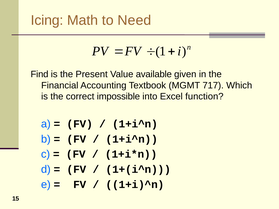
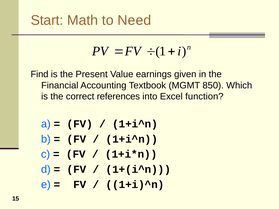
Icing: Icing -> Start
available: available -> earnings
717: 717 -> 850
impossible: impossible -> references
